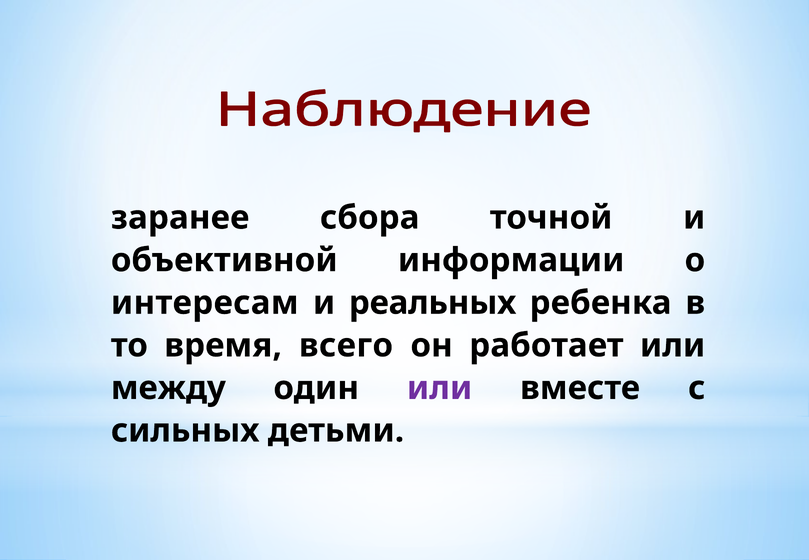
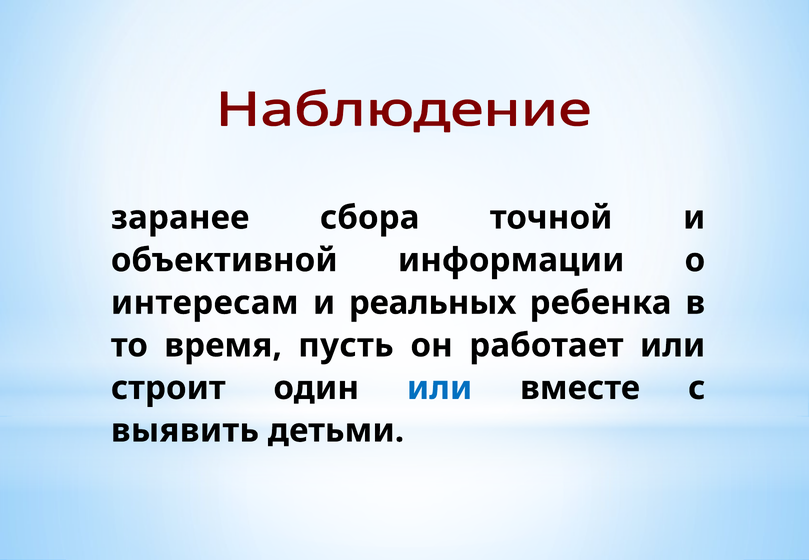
всего: всего -> пусть
между: между -> строит
или at (440, 388) colour: purple -> blue
сильных: сильных -> выявить
